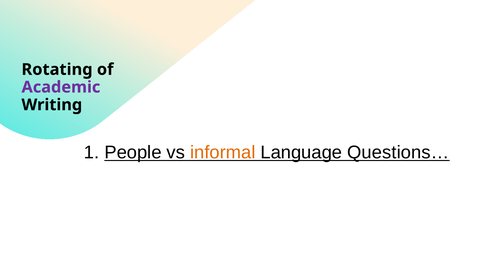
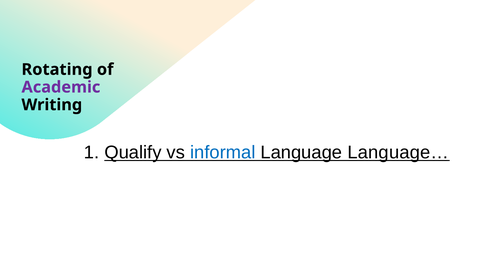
People: People -> Qualify
informal colour: orange -> blue
Questions…: Questions… -> Language…
